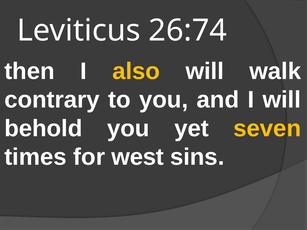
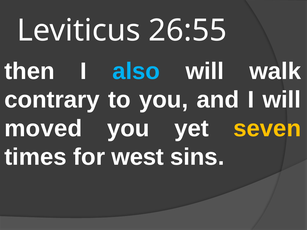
26:74: 26:74 -> 26:55
also colour: yellow -> light blue
behold: behold -> moved
